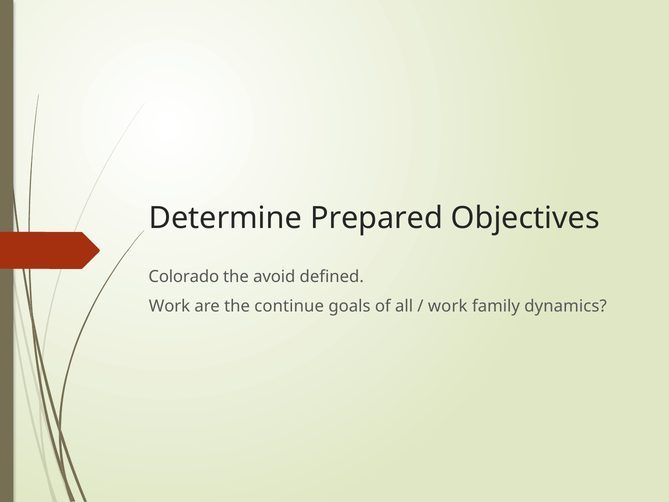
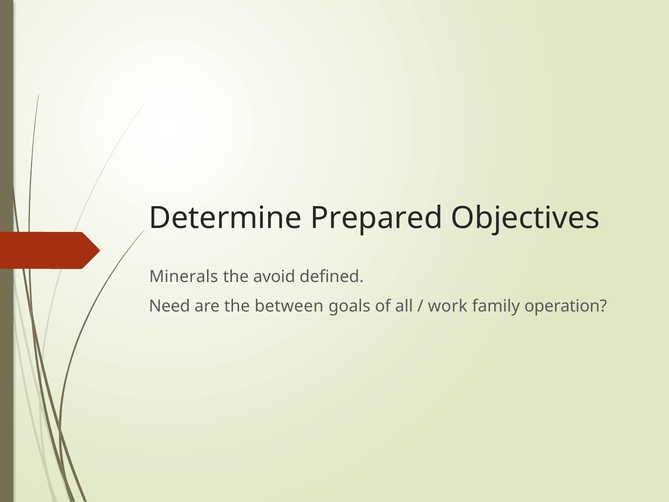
Colorado: Colorado -> Minerals
Work at (169, 306): Work -> Need
continue: continue -> between
dynamics: dynamics -> operation
